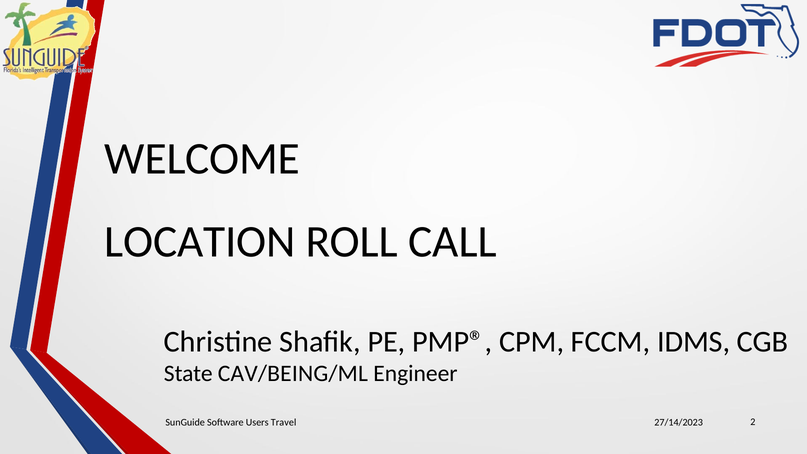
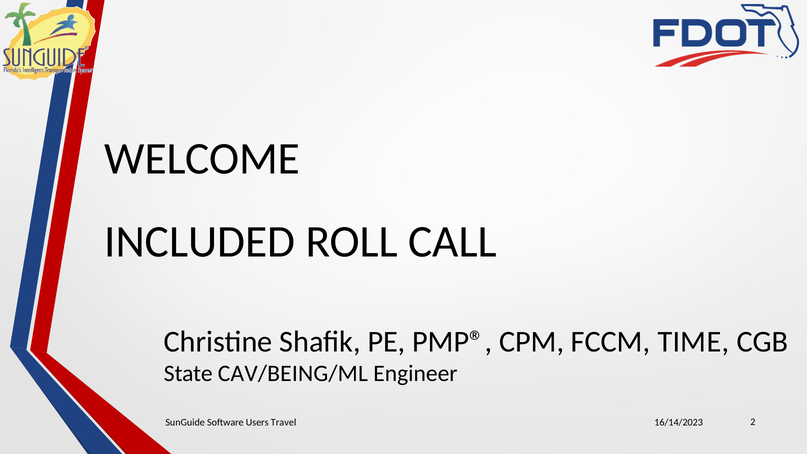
LOCATION: LOCATION -> INCLUDED
IDMS: IDMS -> TIME
27/14/2023: 27/14/2023 -> 16/14/2023
